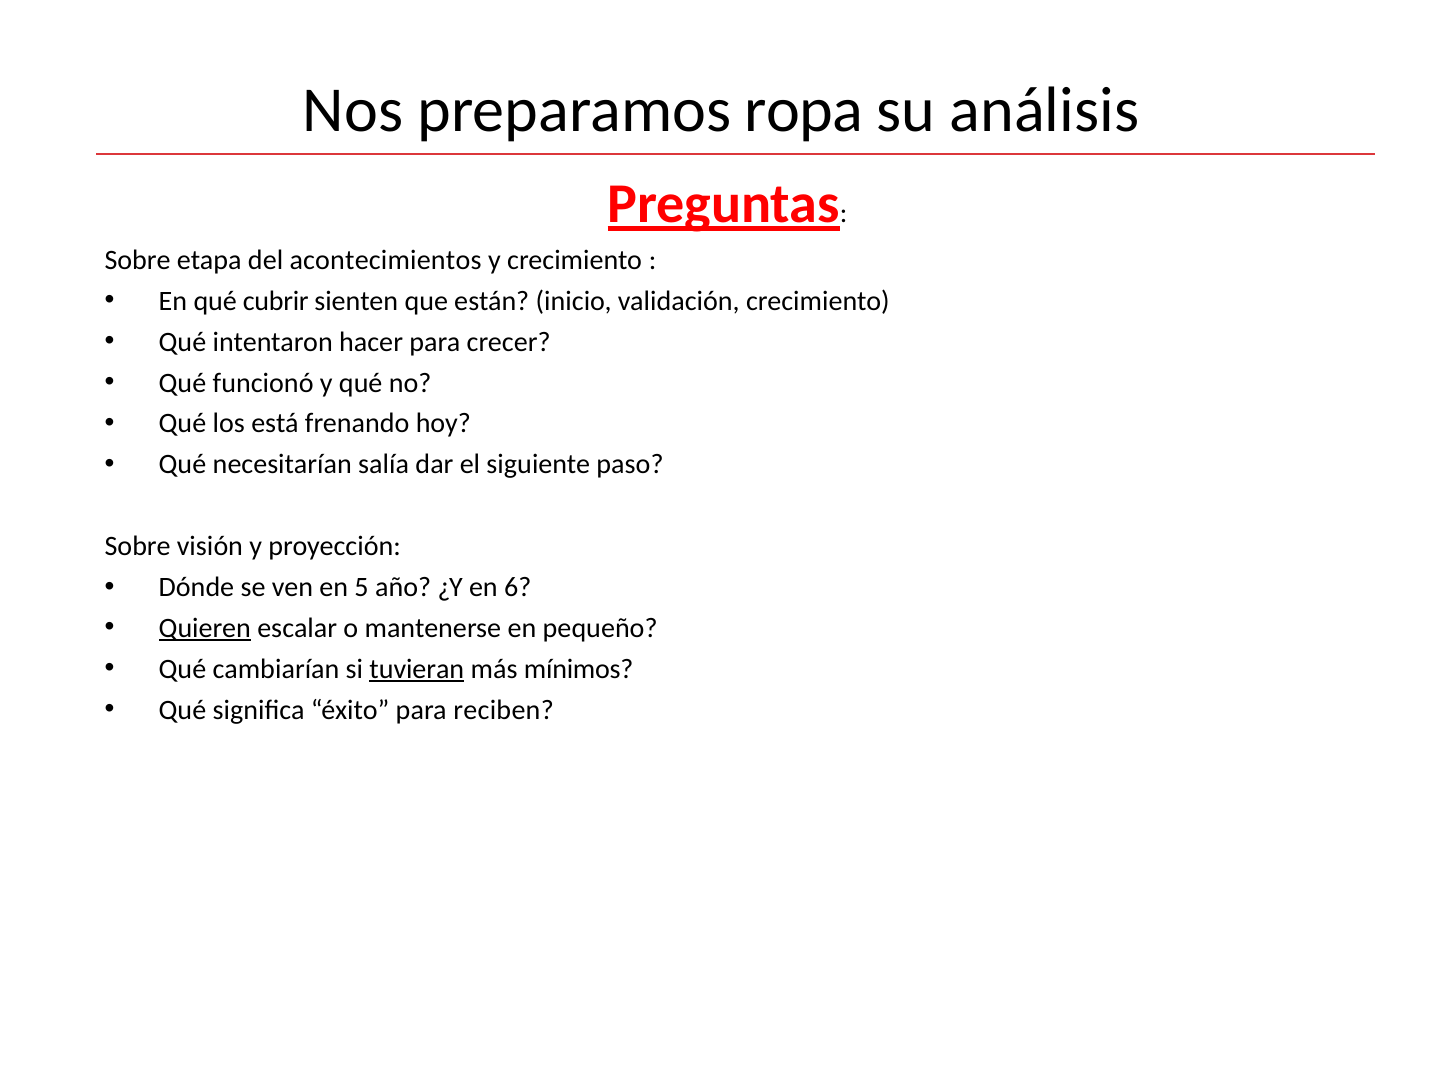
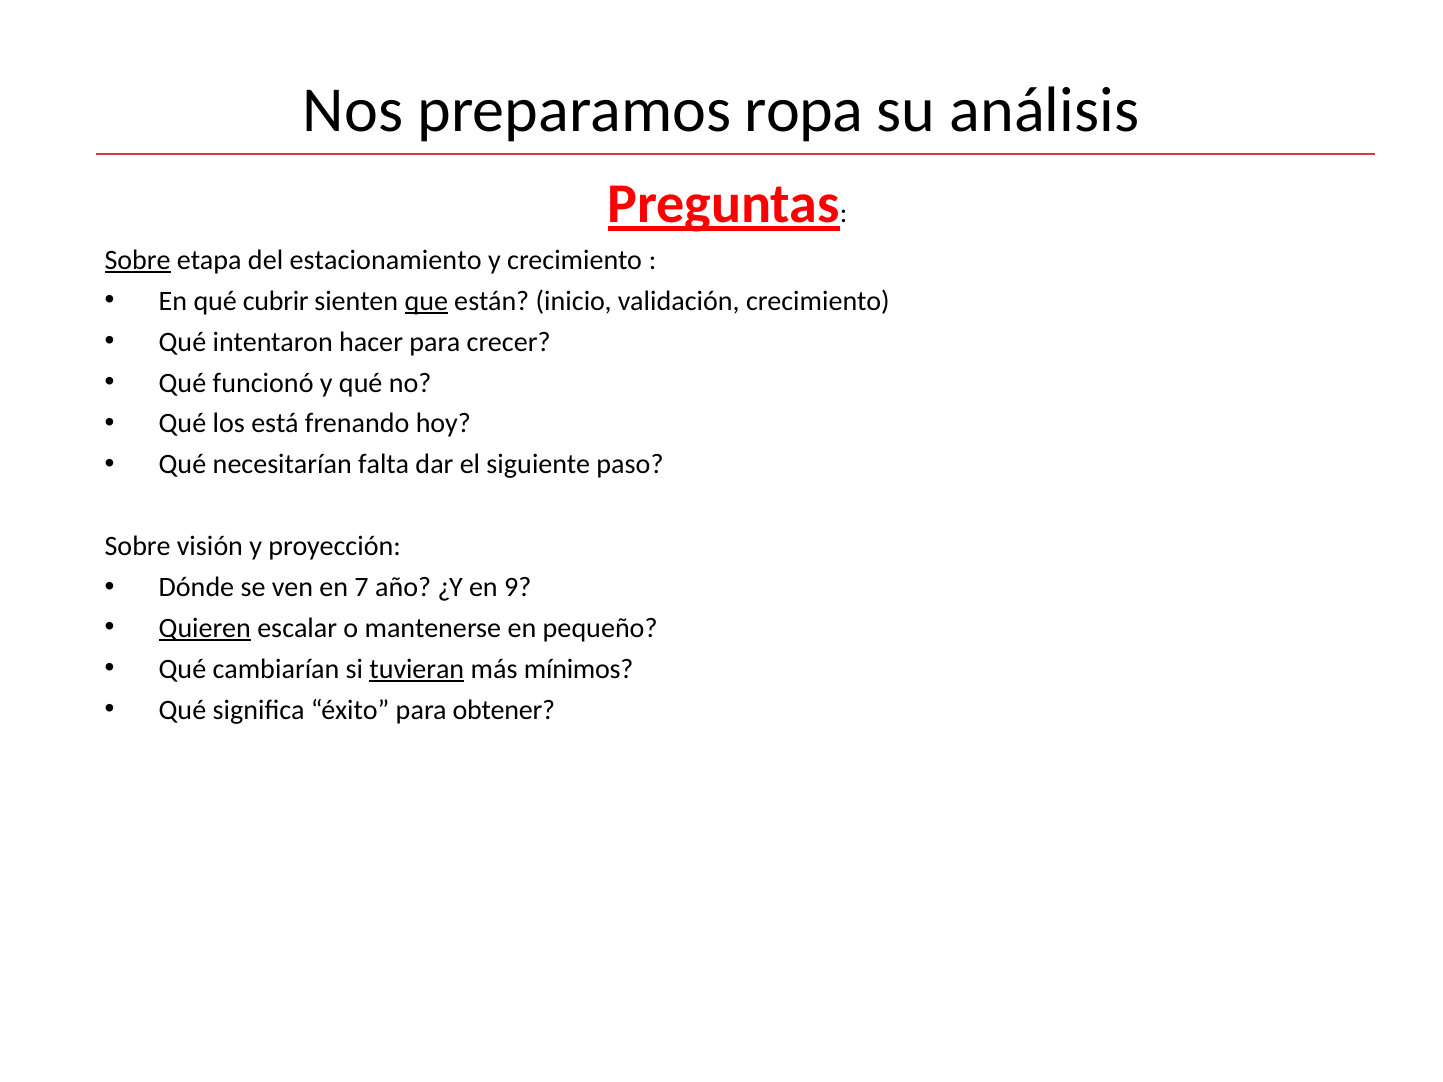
Sobre at (138, 260) underline: none -> present
acontecimientos: acontecimientos -> estacionamiento
que underline: none -> present
salía: salía -> falta
5: 5 -> 7
6: 6 -> 9
reciben: reciben -> obtener
